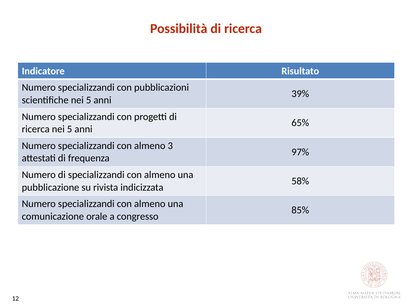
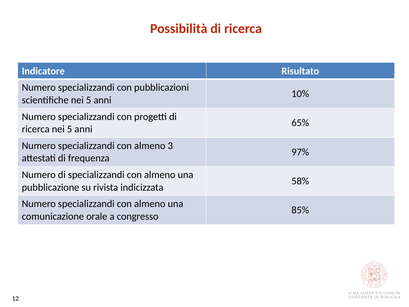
39%: 39% -> 10%
